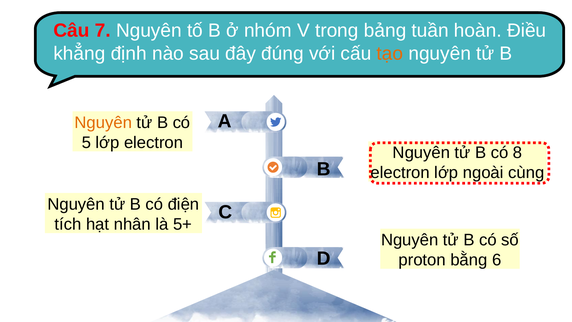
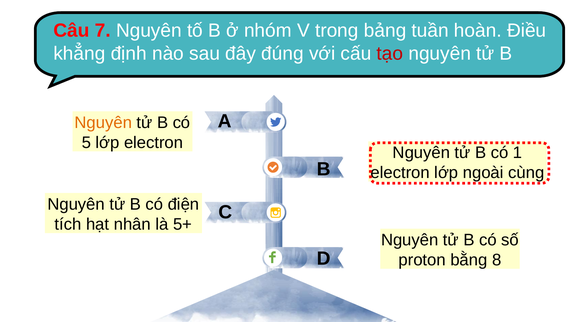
tạo colour: orange -> red
8: 8 -> 1
6: 6 -> 8
